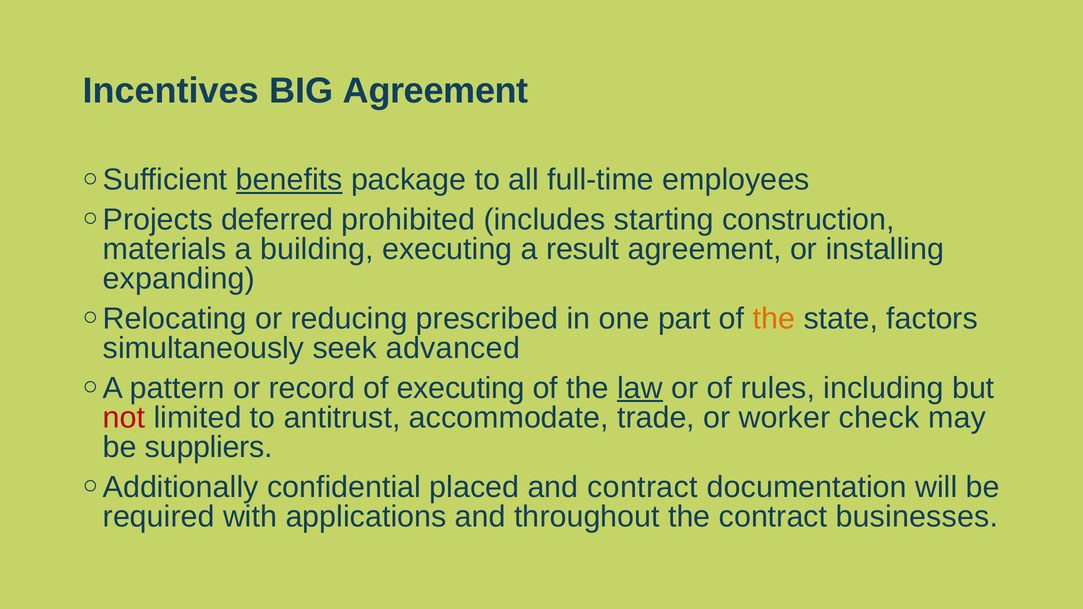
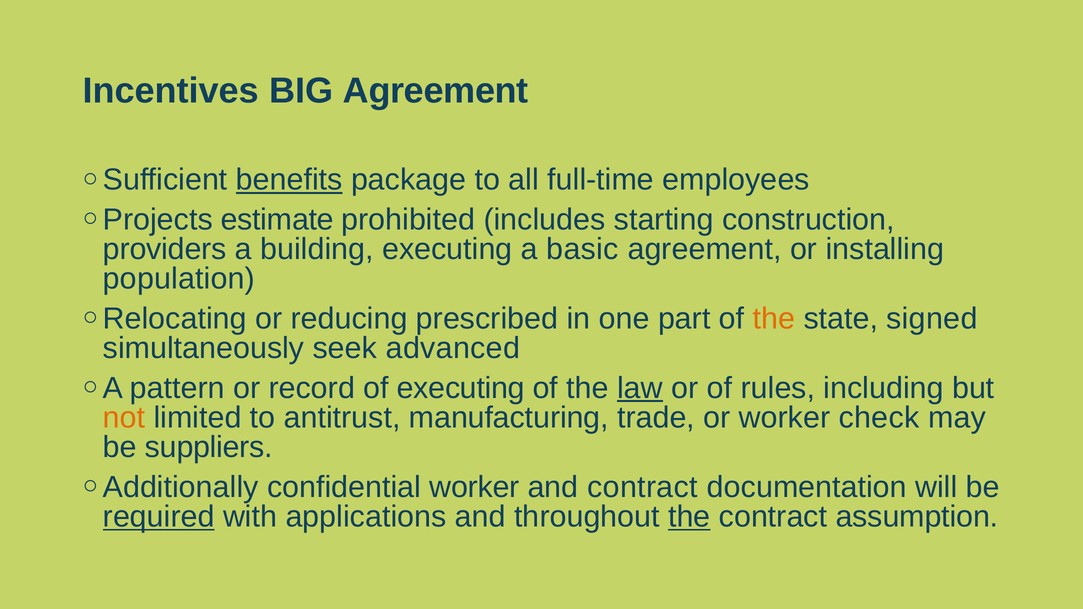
deferred: deferred -> estimate
materials: materials -> providers
result: result -> basic
expanding: expanding -> population
factors: factors -> signed
not colour: red -> orange
accommodate: accommodate -> manufacturing
confidential placed: placed -> worker
required underline: none -> present
the at (689, 517) underline: none -> present
businesses: businesses -> assumption
